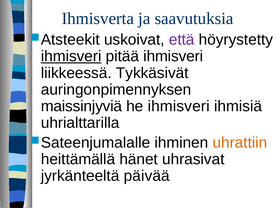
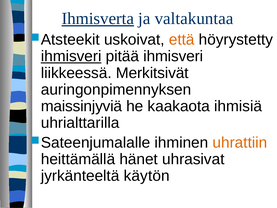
Ihmisverta underline: none -> present
saavutuksia: saavutuksia -> valtakuntaa
että colour: purple -> orange
Tykkäsivät: Tykkäsivät -> Merkitsivät
he ihmisveri: ihmisveri -> kaakaota
päivää: päivää -> käytön
